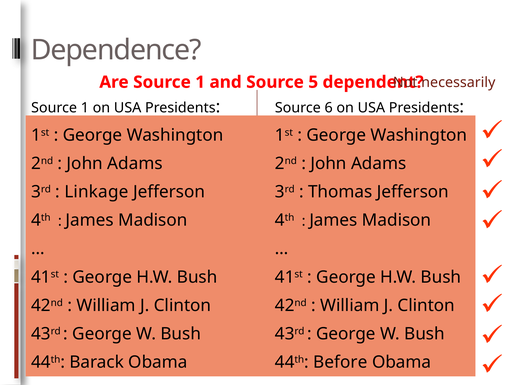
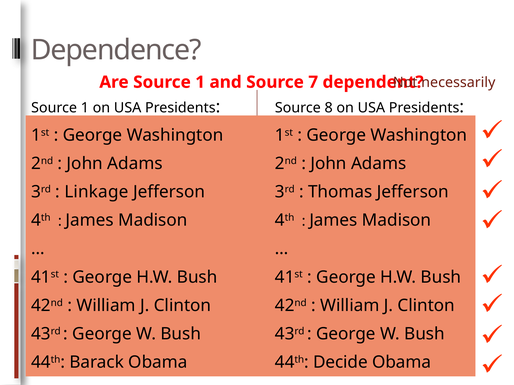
5: 5 -> 7
6: 6 -> 8
Before: Before -> Decide
